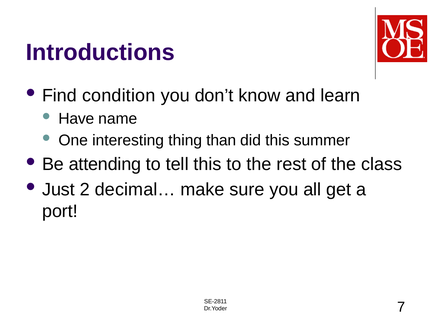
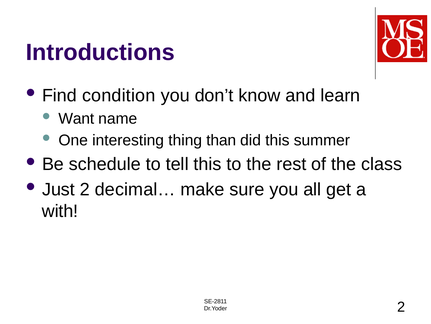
Have: Have -> Want
attending: attending -> schedule
port: port -> with
Dr.Yoder 7: 7 -> 2
